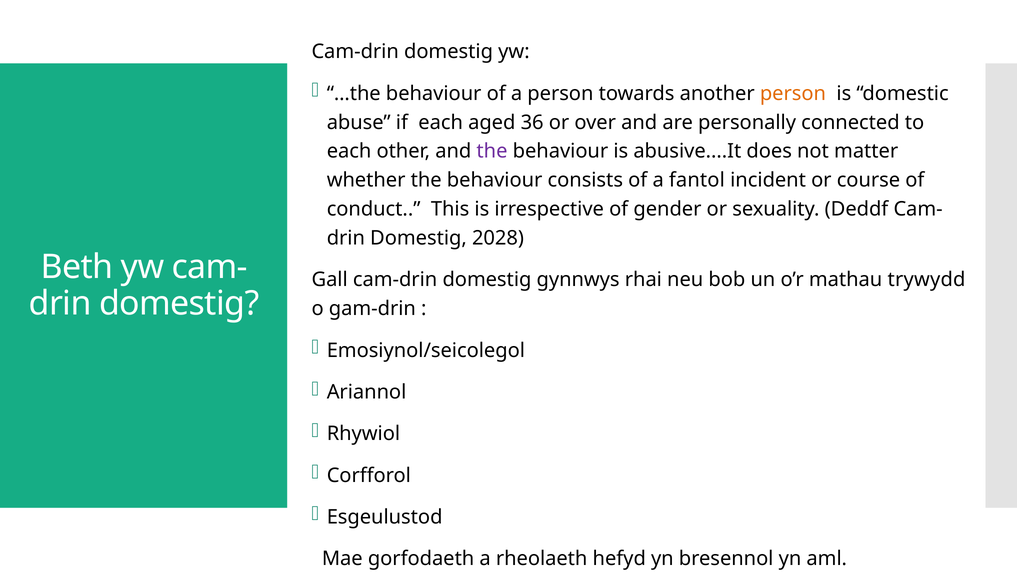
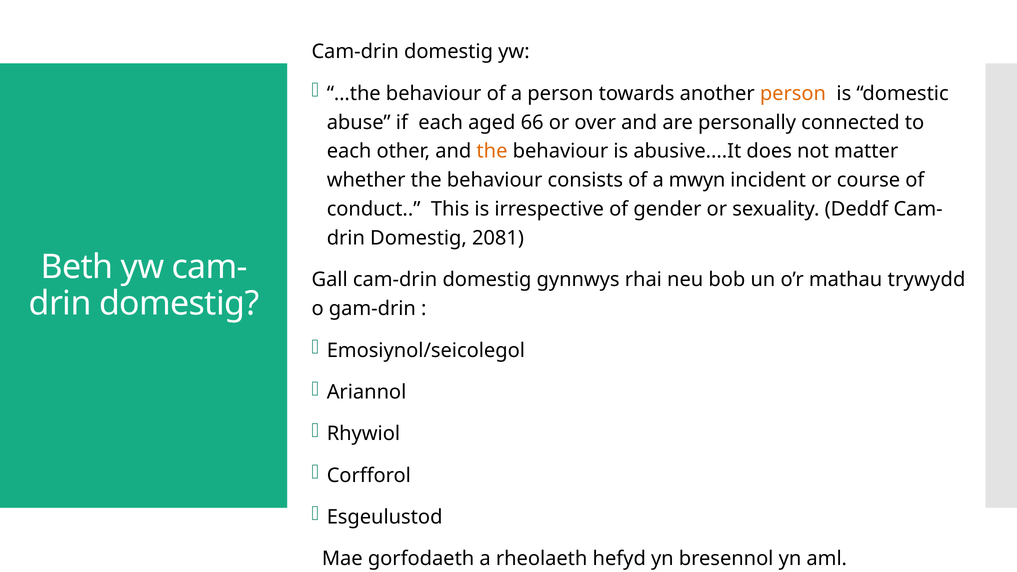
36: 36 -> 66
the at (492, 151) colour: purple -> orange
fantol: fantol -> mwyn
2028: 2028 -> 2081
